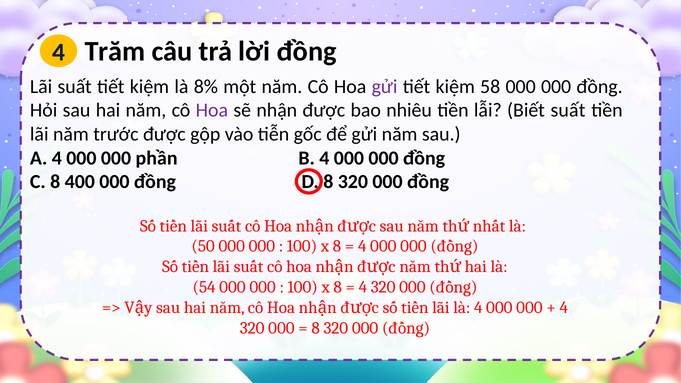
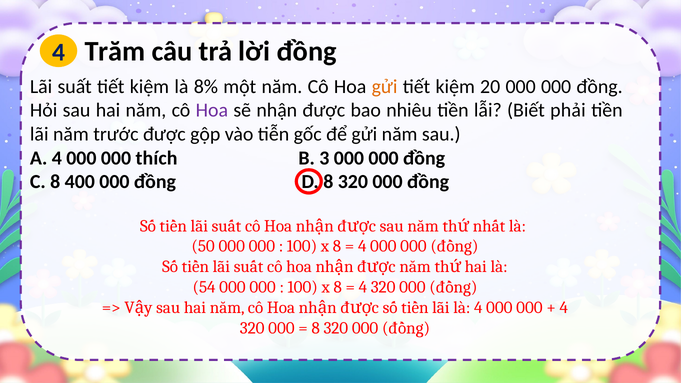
gửi at (385, 86) colour: purple -> orange
58: 58 -> 20
Biết suất: suất -> phải
phần: phần -> thích
4 at (324, 158): 4 -> 3
